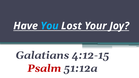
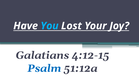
Psalm colour: red -> blue
